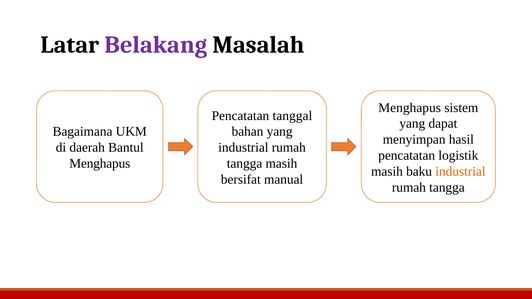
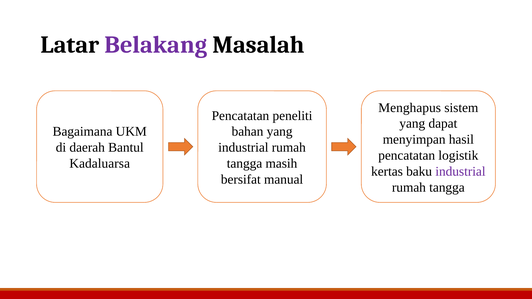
tanggal: tanggal -> peneliti
Menghapus at (100, 164): Menghapus -> Kadaluarsa
masih at (387, 172): masih -> kertas
industrial at (460, 172) colour: orange -> purple
